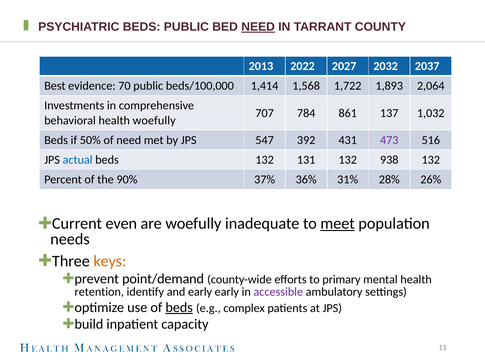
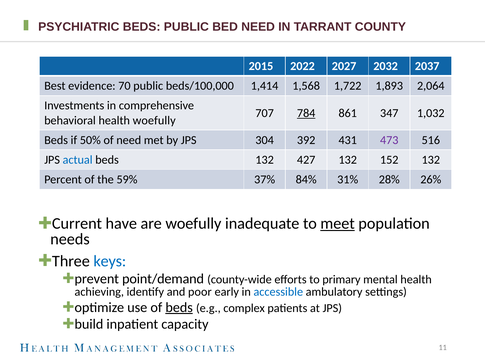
NEED at (258, 27) underline: present -> none
2013: 2013 -> 2015
784 underline: none -> present
137: 137 -> 347
547: 547 -> 304
131: 131 -> 427
938: 938 -> 152
90%: 90% -> 59%
36%: 36% -> 84%
even: even -> have
keys colour: orange -> blue
retention: retention -> achieving
and early: early -> poor
accessible colour: purple -> blue
